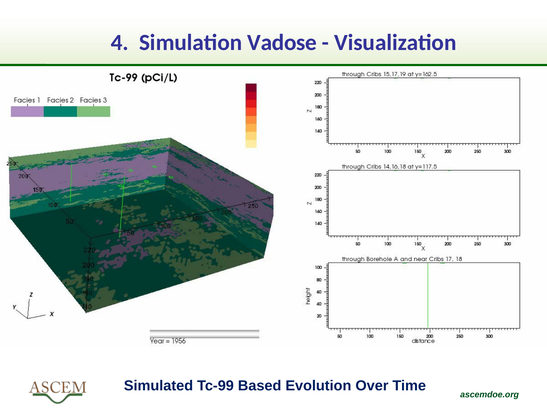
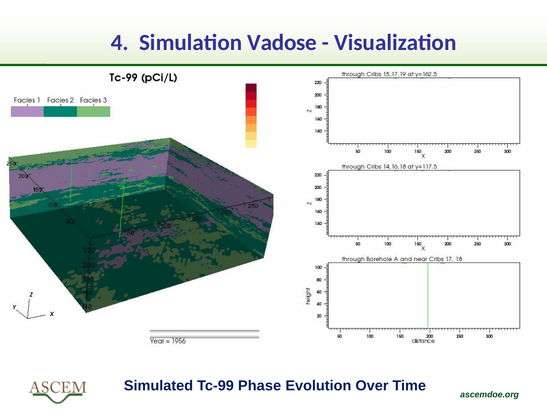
Based: Based -> Phase
